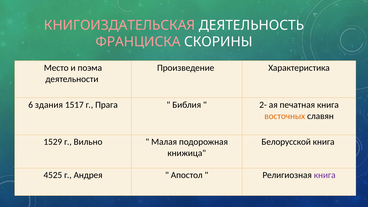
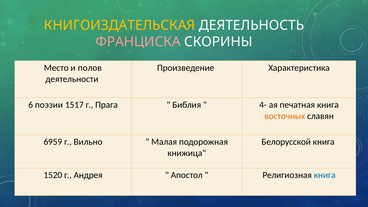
КНИГОИЗДАТЕЛЬСКАЯ colour: pink -> yellow
поэма: поэма -> полов
здания: здания -> поэзии
2-: 2- -> 4-
1529: 1529 -> 6959
4525: 4525 -> 1520
книга at (325, 175) colour: purple -> blue
